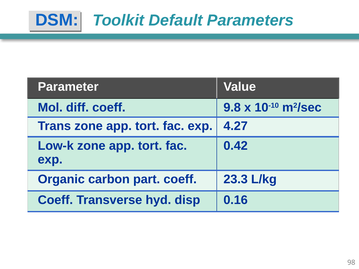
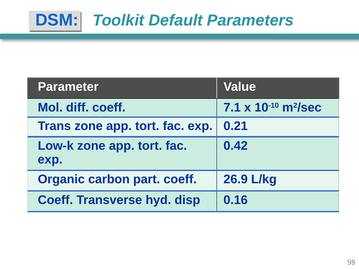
9.8: 9.8 -> 7.1
4.27: 4.27 -> 0.21
23.3: 23.3 -> 26.9
